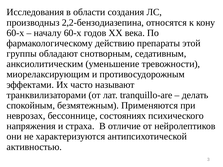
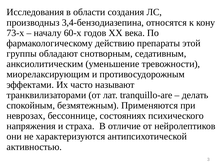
2,2-бензодиазепина: 2,2-бензодиазепина -> 3,4-бензодиазепина
60-х at (15, 33): 60-х -> 73-х
